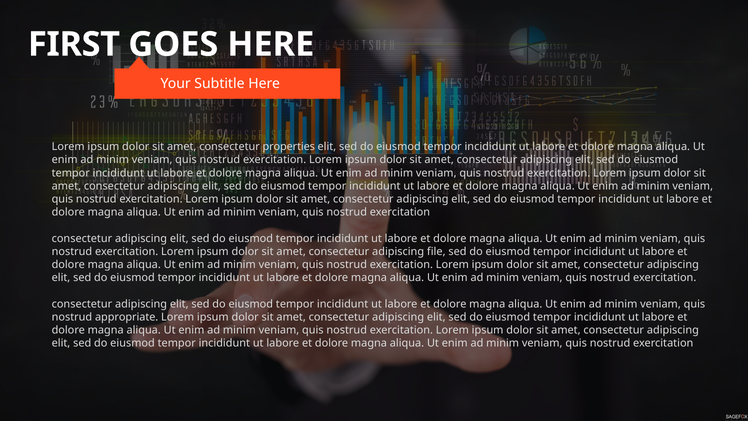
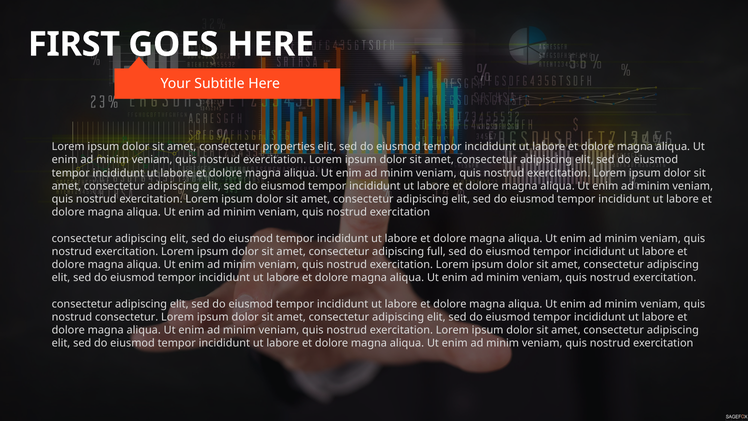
file: file -> full
nostrud appropriate: appropriate -> consectetur
